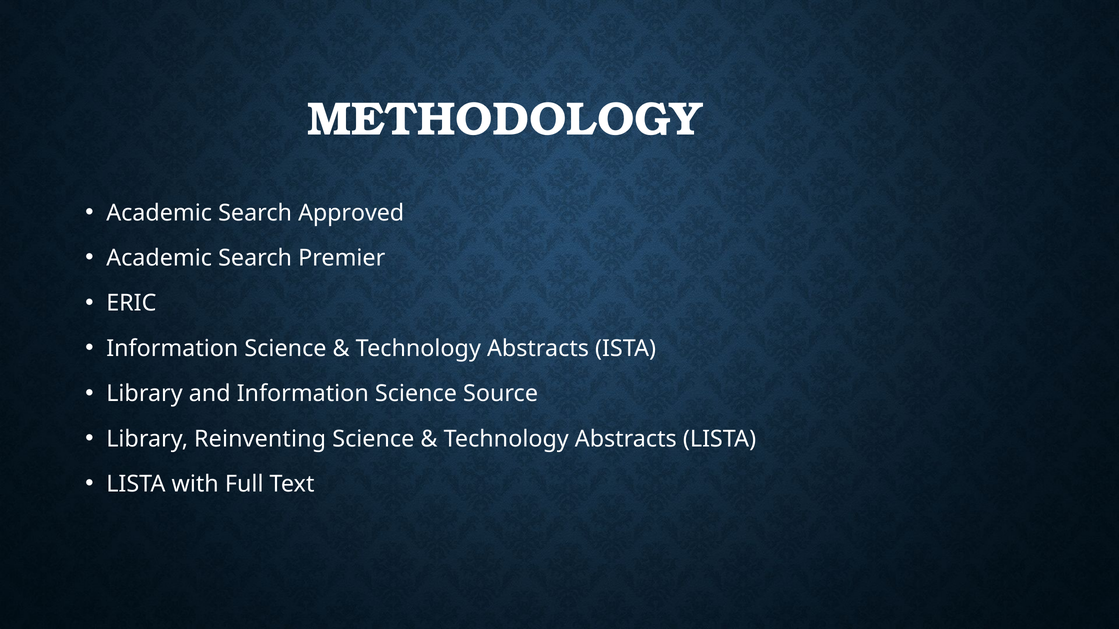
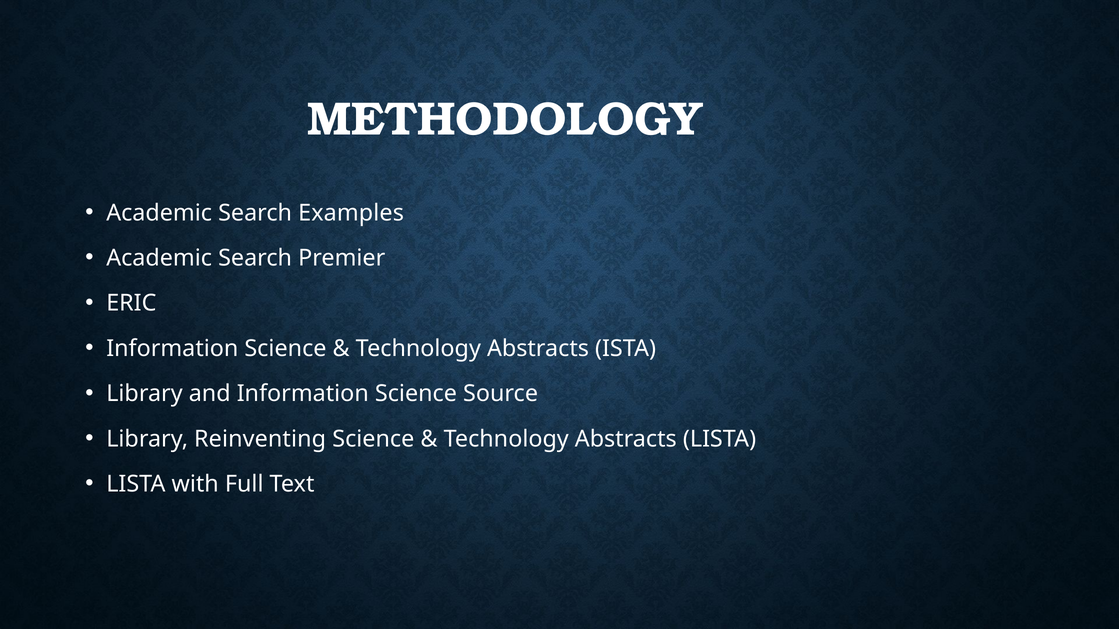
Approved: Approved -> Examples
